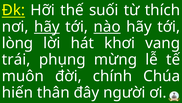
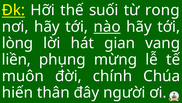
thích: thích -> rong
hãy at (47, 27) underline: present -> none
khơi: khơi -> gian
trái: trái -> liền
